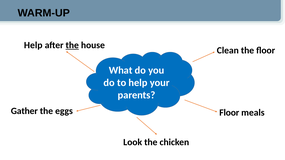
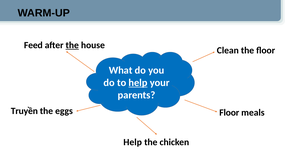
Help at (33, 45): Help -> Feed
help at (138, 83) underline: none -> present
Gather: Gather -> Truyền
Look at (133, 142): Look -> Help
